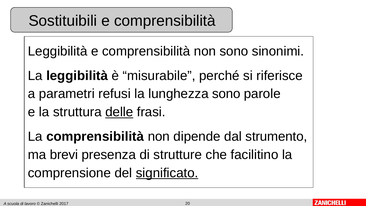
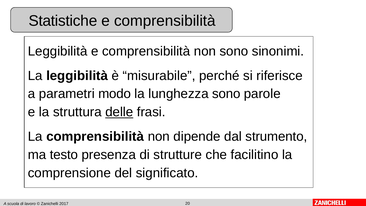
Sostituibili: Sostituibili -> Statistiche
refusi: refusi -> modo
brevi: brevi -> testo
significato underline: present -> none
